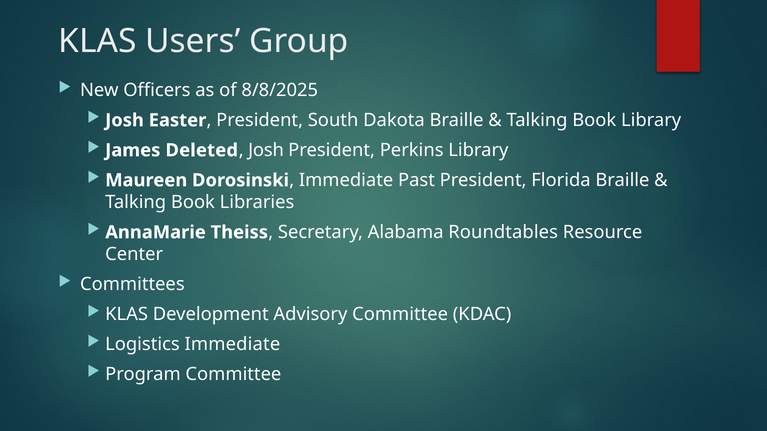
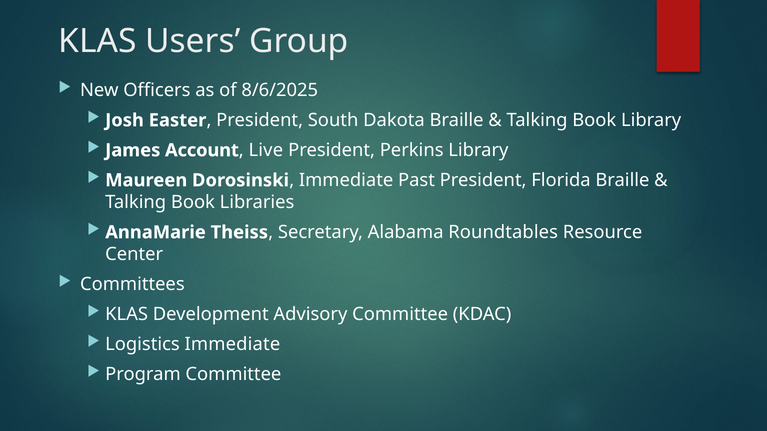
8/8/2025: 8/8/2025 -> 8/6/2025
Deleted: Deleted -> Account
Josh at (266, 150): Josh -> Live
